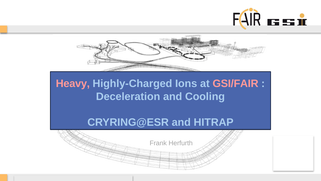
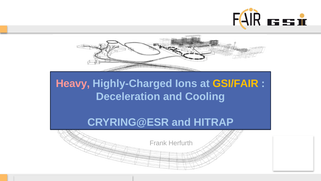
GSI/FAIR colour: pink -> yellow
